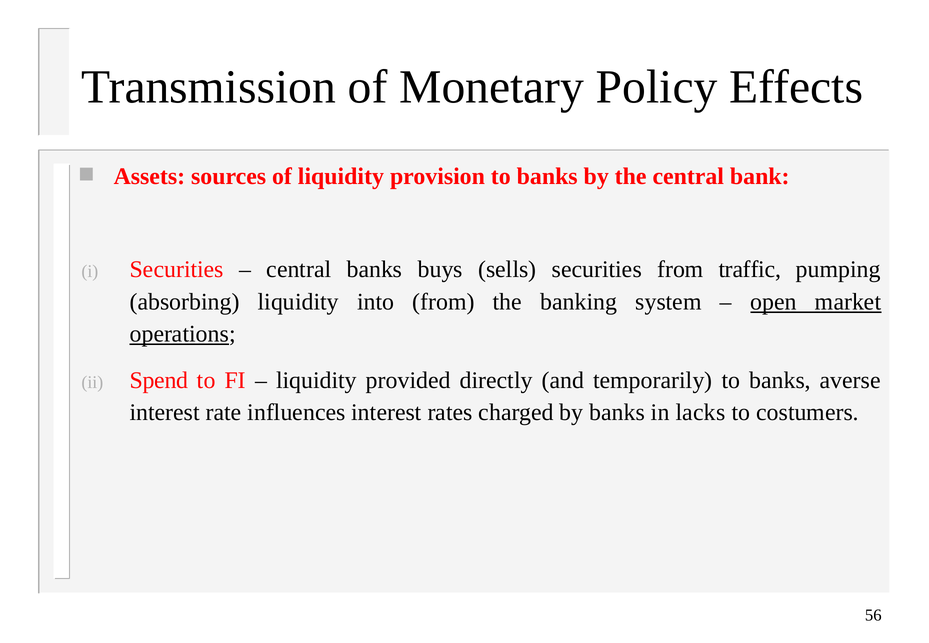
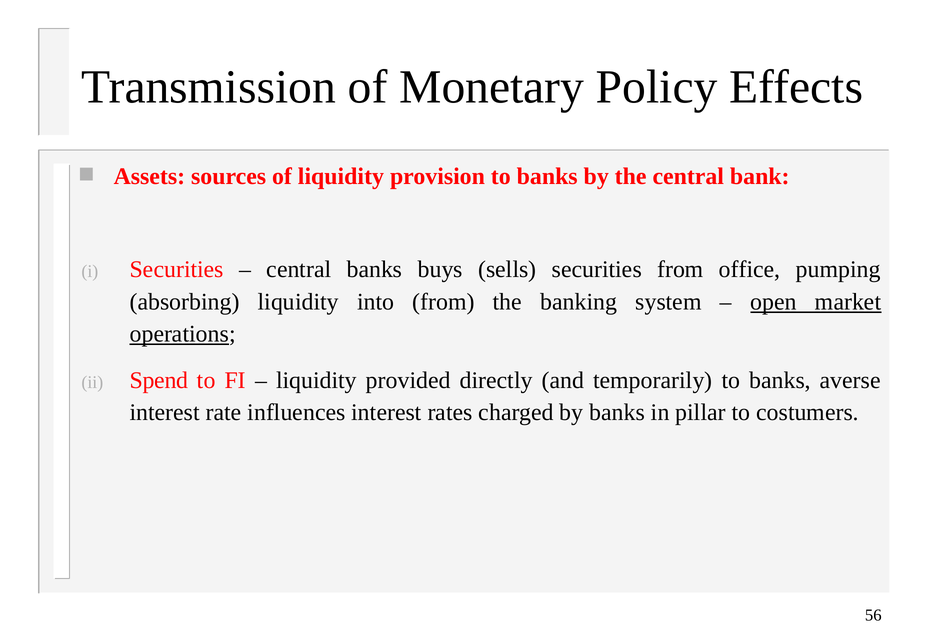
traffic: traffic -> office
lacks: lacks -> pillar
